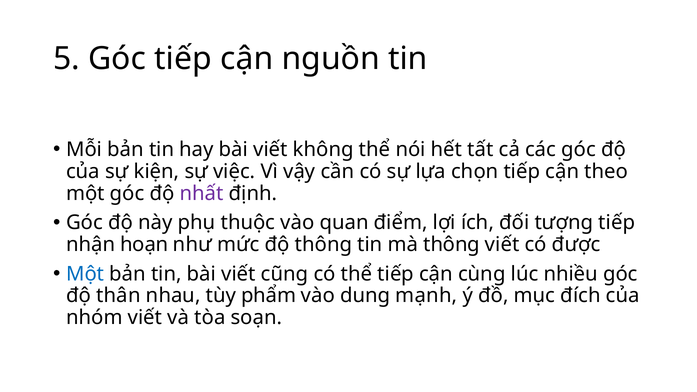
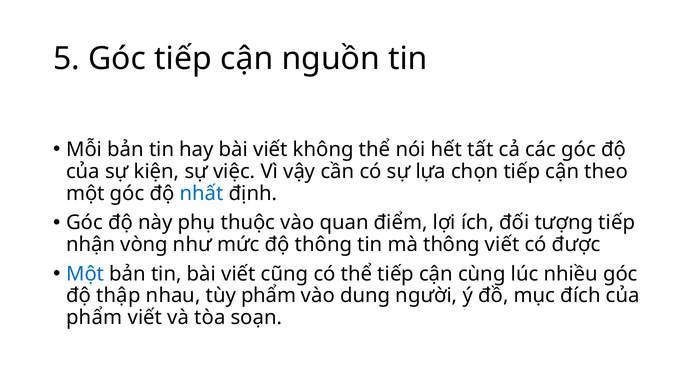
nhất colour: purple -> blue
hoạn: hoạn -> vòng
thân: thân -> thập
mạnh: mạnh -> người
nhóm at (94, 318): nhóm -> phẩm
